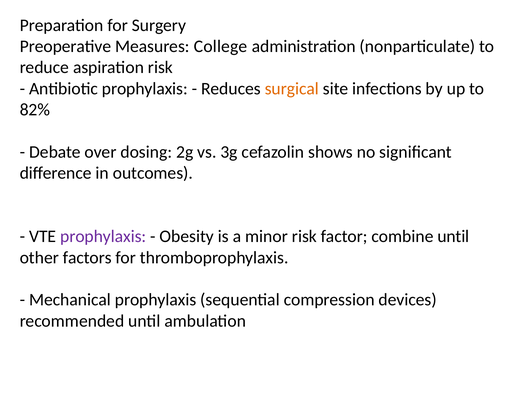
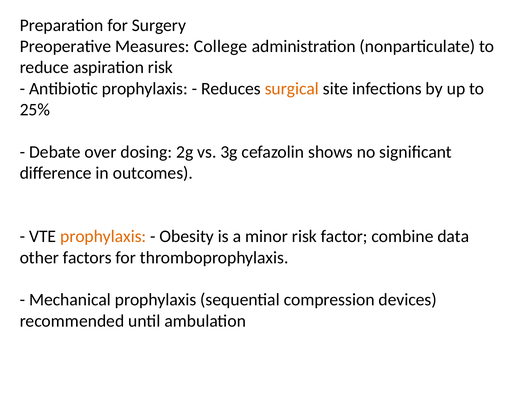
82%: 82% -> 25%
prophylaxis at (103, 236) colour: purple -> orange
combine until: until -> data
